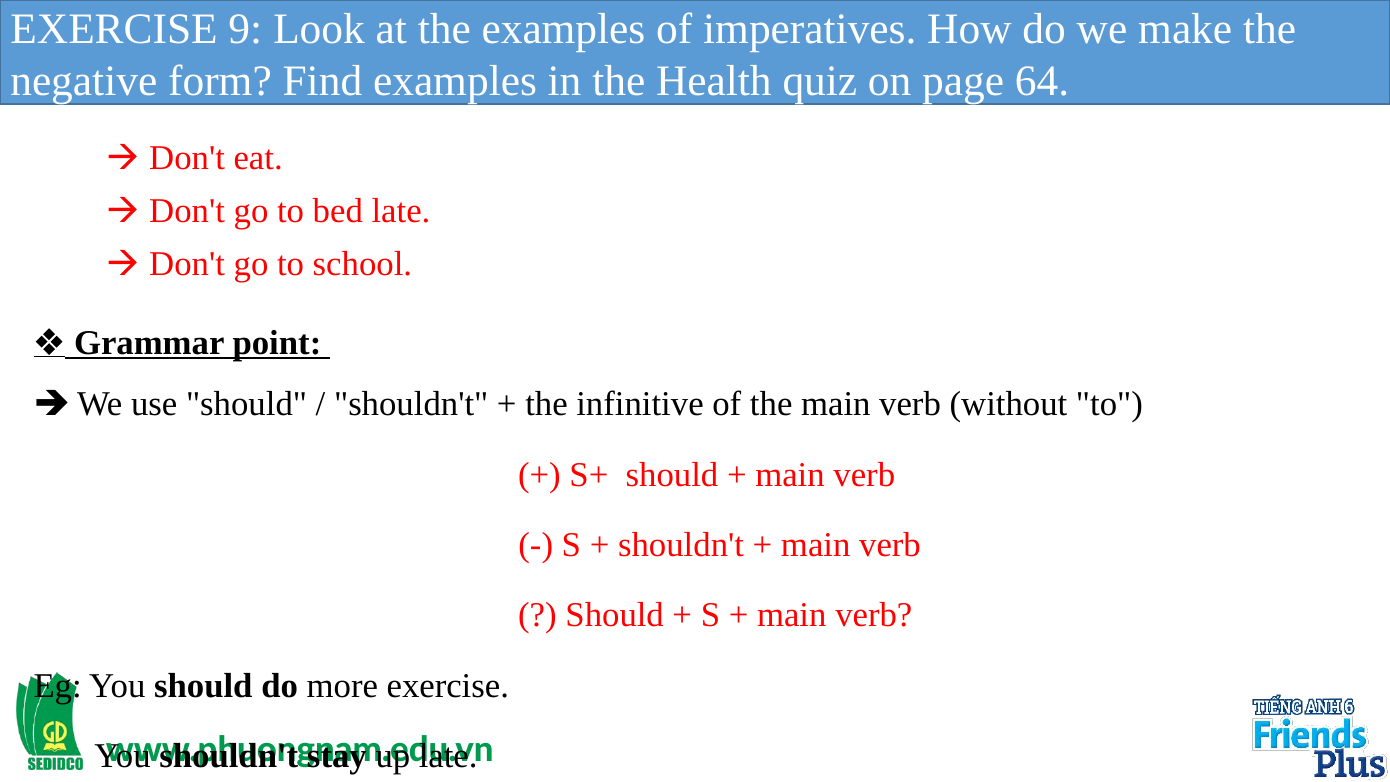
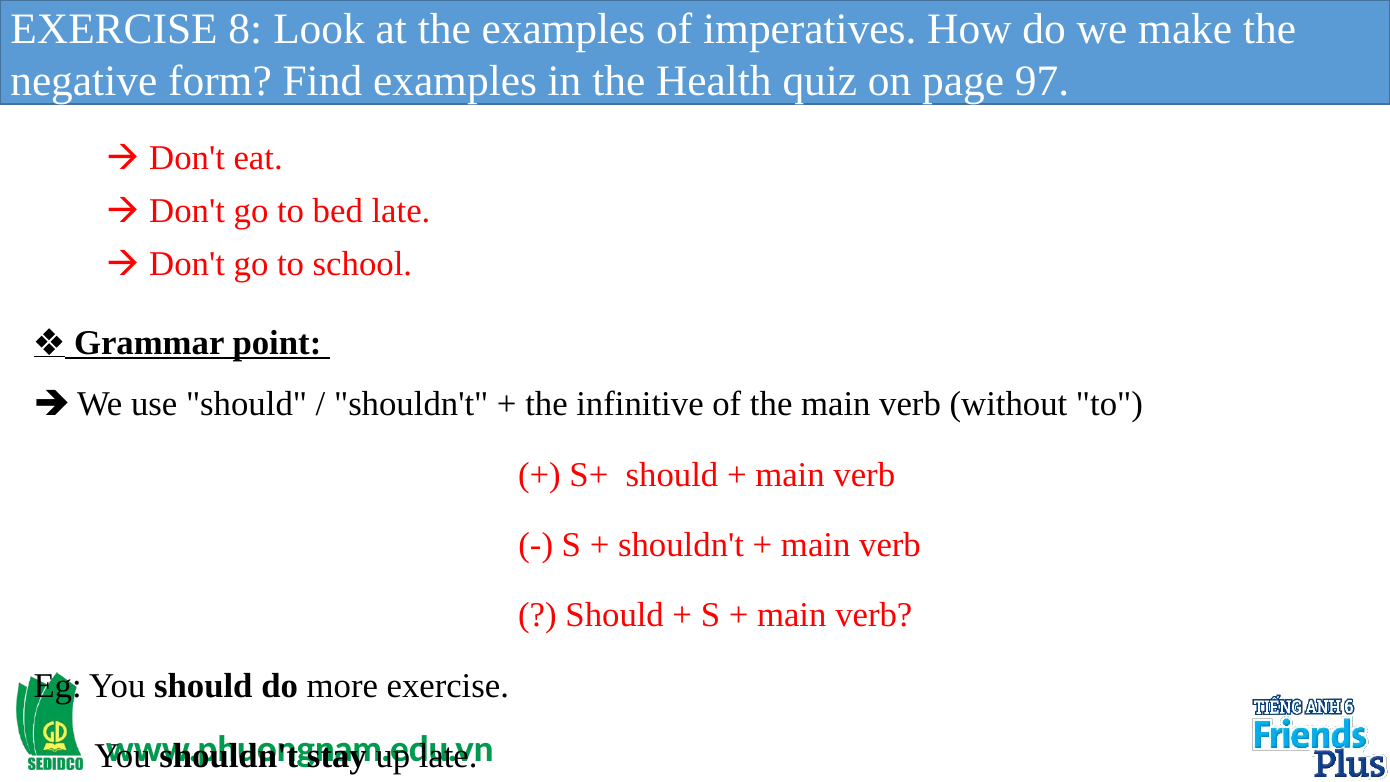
9: 9 -> 8
64: 64 -> 97
